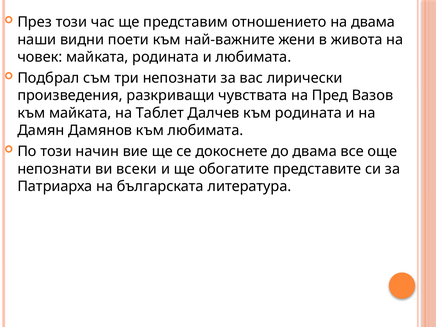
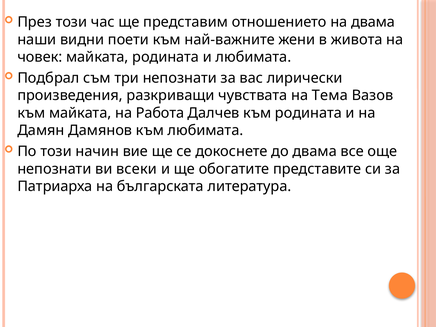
Пред: Пред -> Тема
Таблет: Таблет -> Работа
